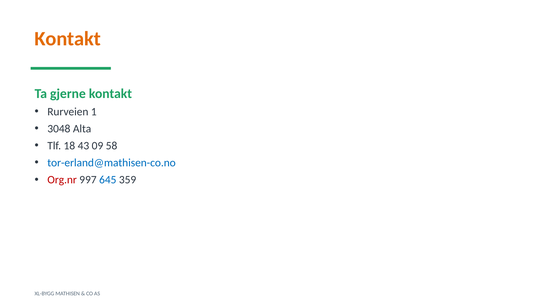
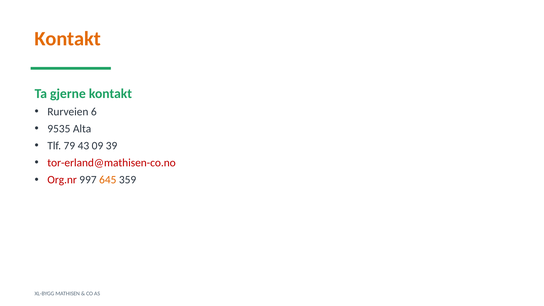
1: 1 -> 6
3048: 3048 -> 9535
18: 18 -> 79
58: 58 -> 39
tor-erland@mathisen-co.no colour: blue -> red
645 colour: blue -> orange
